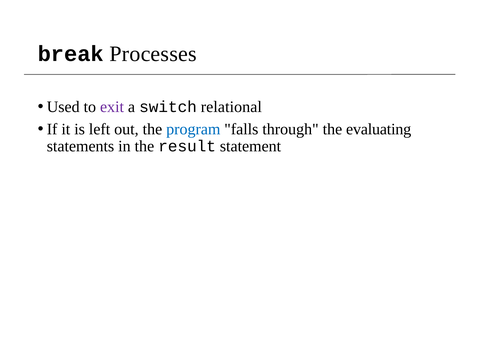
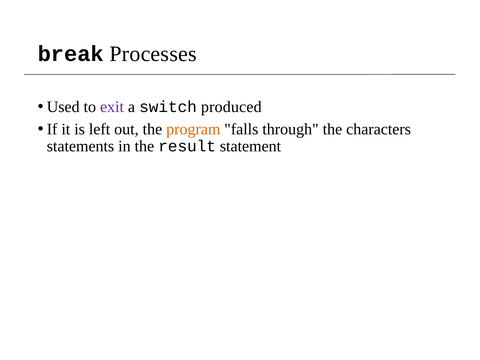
relational: relational -> produced
program colour: blue -> orange
evaluating: evaluating -> characters
